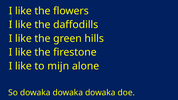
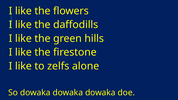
mijn: mijn -> zelfs
